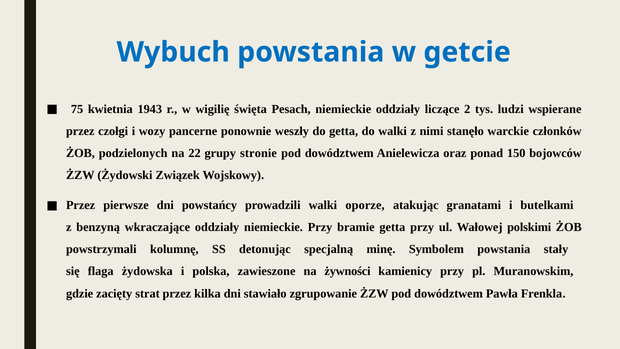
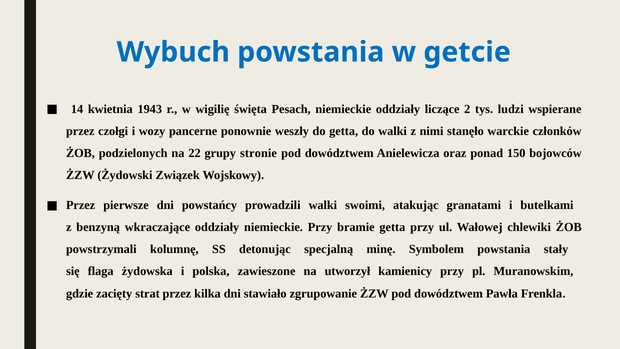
75: 75 -> 14
oporze: oporze -> swoimi
polskimi: polskimi -> chlewiki
żywności: żywności -> utworzył
